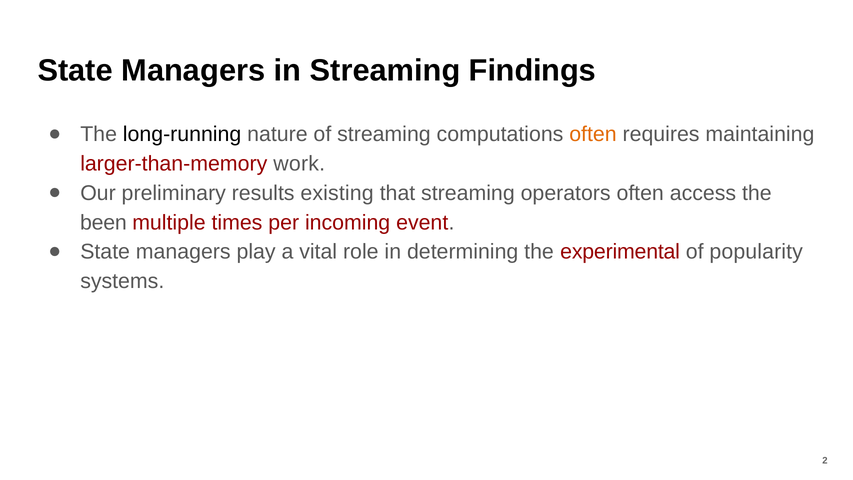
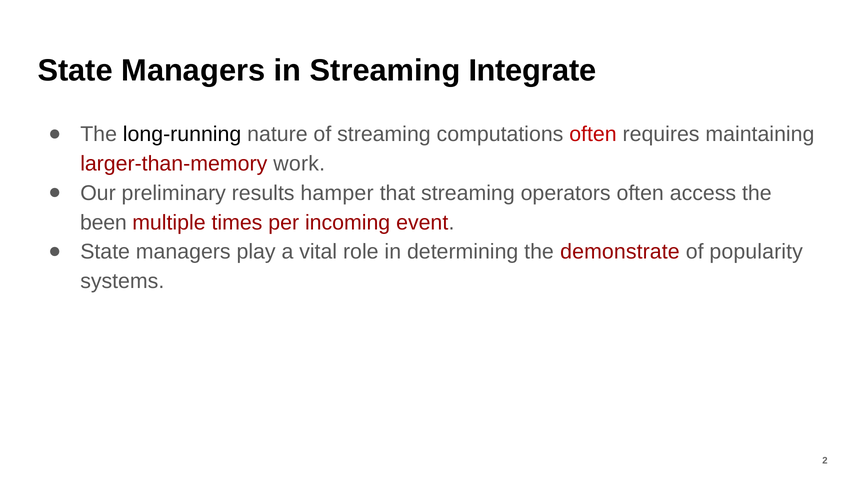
Findings: Findings -> Integrate
often at (593, 134) colour: orange -> red
existing: existing -> hamper
experimental: experimental -> demonstrate
